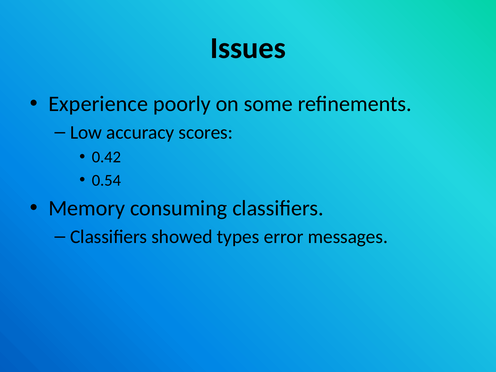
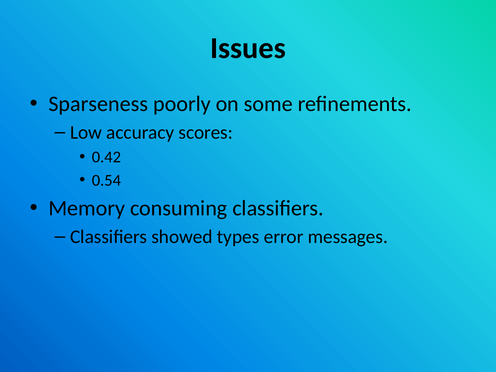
Experience: Experience -> Sparseness
